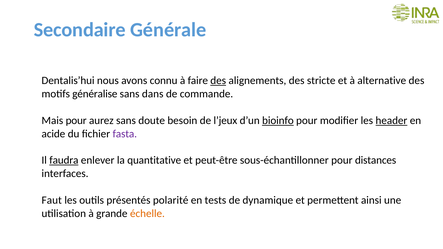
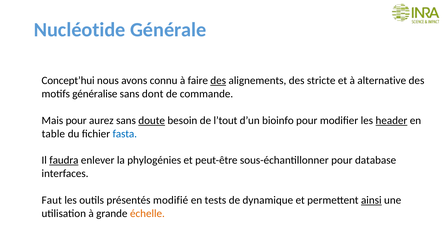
Secondaire: Secondaire -> Nucléotide
Dentalis’hui: Dentalis’hui -> Concept’hui
dans: dans -> dont
doute underline: none -> present
l’jeux: l’jeux -> l’tout
bioinfo underline: present -> none
acide: acide -> table
fasta colour: purple -> blue
quantitative: quantitative -> phylogénies
distances: distances -> database
polarité: polarité -> modifié
ainsi underline: none -> present
